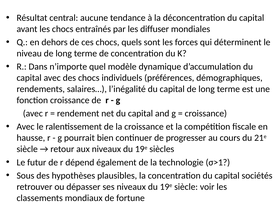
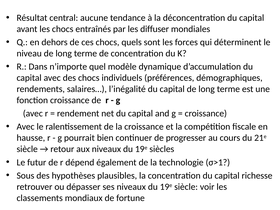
sociétés: sociétés -> richesse
